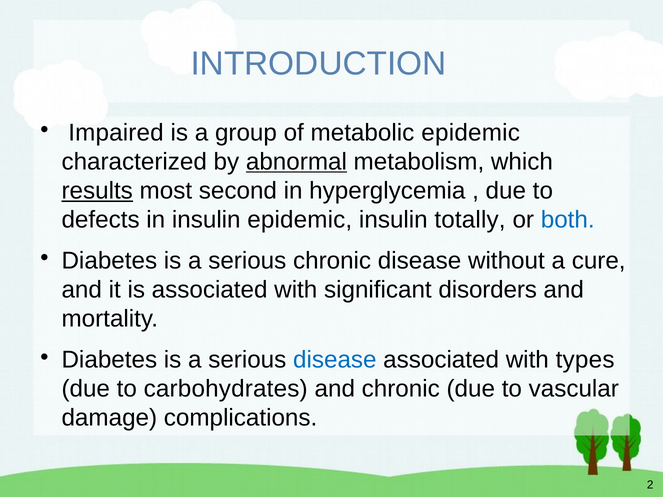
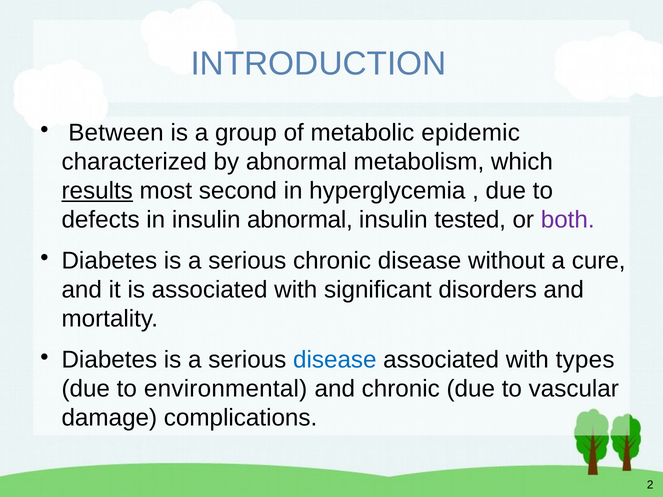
Impaired: Impaired -> Between
abnormal at (296, 162) underline: present -> none
insulin epidemic: epidemic -> abnormal
totally: totally -> tested
both colour: blue -> purple
carbohydrates: carbohydrates -> environmental
